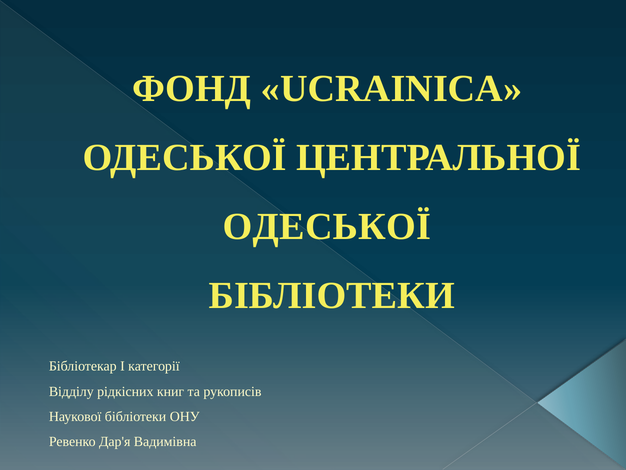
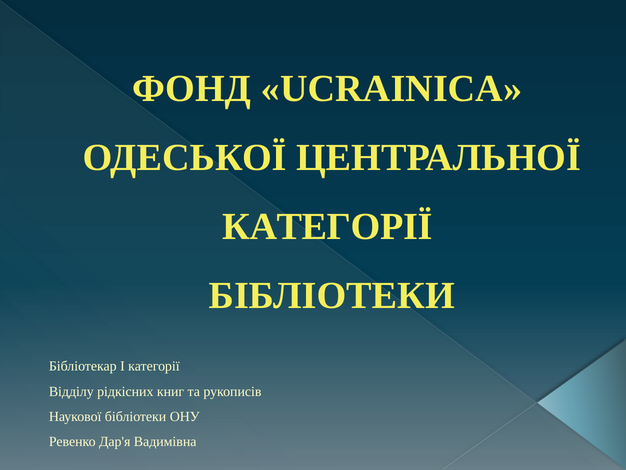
ОДЕСЬКОЇ at (327, 226): ОДЕСЬКОЇ -> КАТЕГОРІЇ
